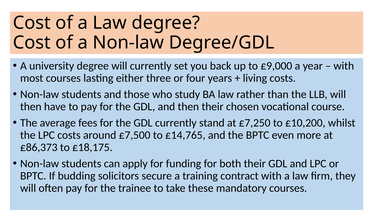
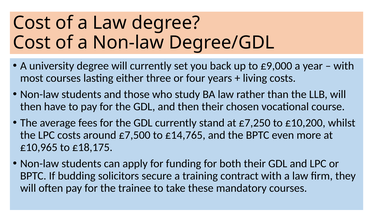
£86,373: £86,373 -> £10,965
